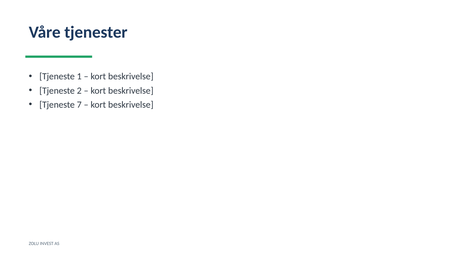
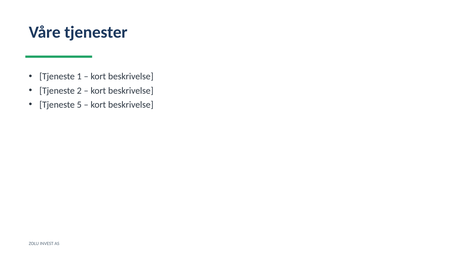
7: 7 -> 5
